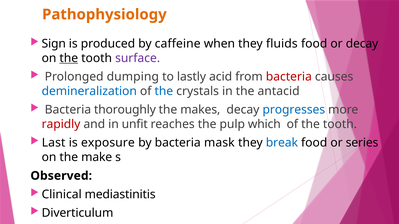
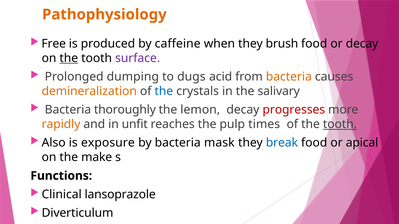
Sign: Sign -> Free
fluids: fluids -> brush
lastly: lastly -> dugs
bacteria at (289, 77) colour: red -> orange
demineralization colour: blue -> orange
antacid: antacid -> salivary
makes: makes -> lemon
progresses colour: blue -> red
rapidly colour: red -> orange
which: which -> times
tooth at (340, 124) underline: none -> present
Last: Last -> Also
series: series -> apical
Observed: Observed -> Functions
mediastinitis: mediastinitis -> lansoprazole
